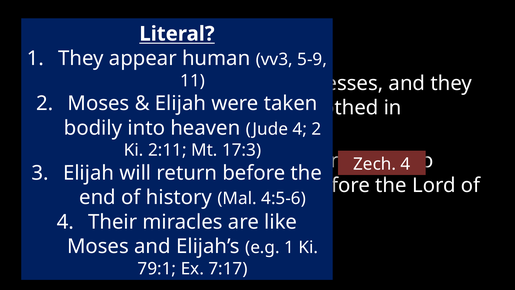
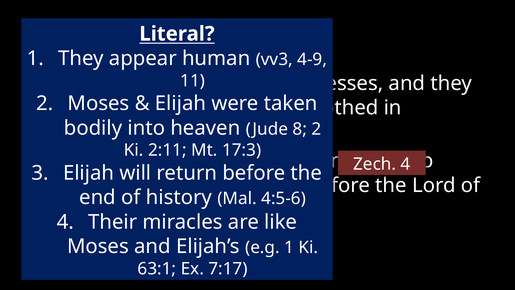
5-9: 5-9 -> 4-9
Jude 4: 4 -> 8
79:1: 79:1 -> 63:1
